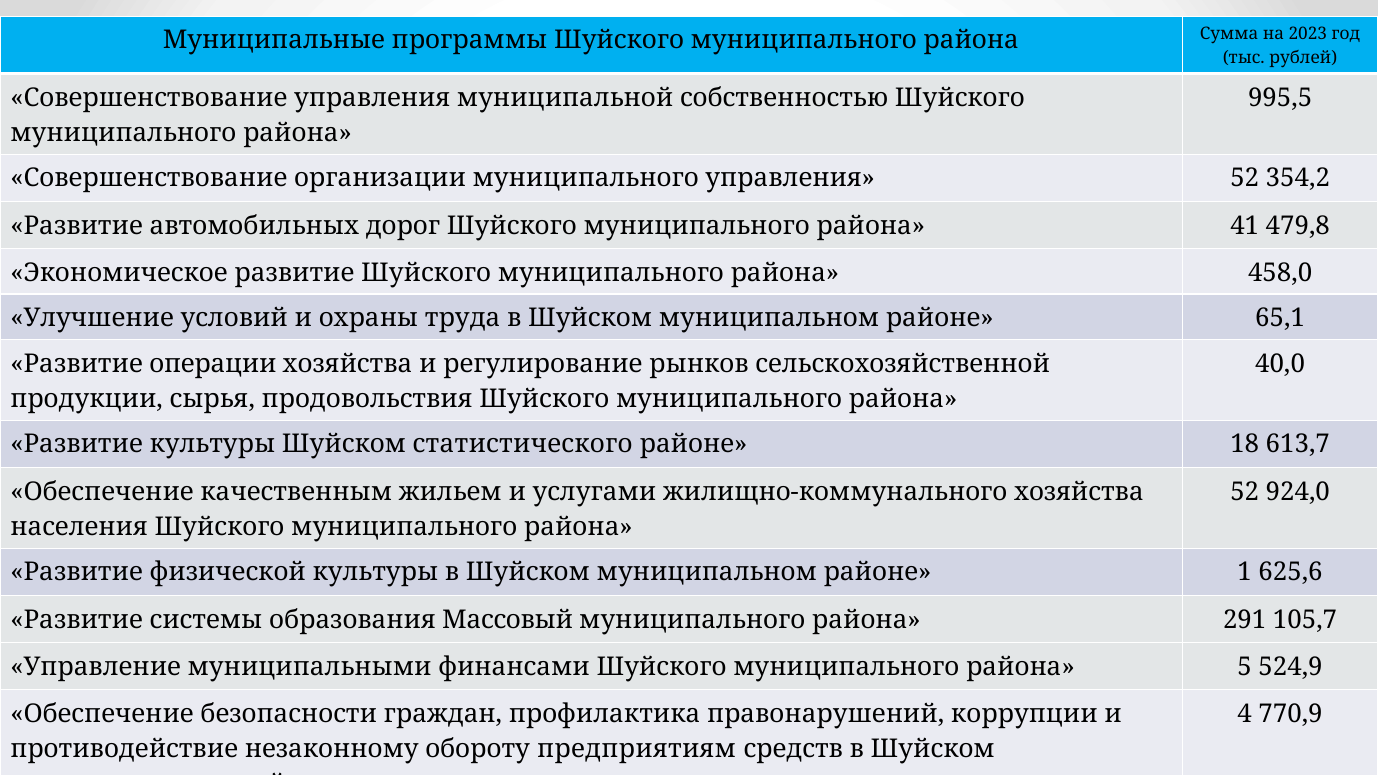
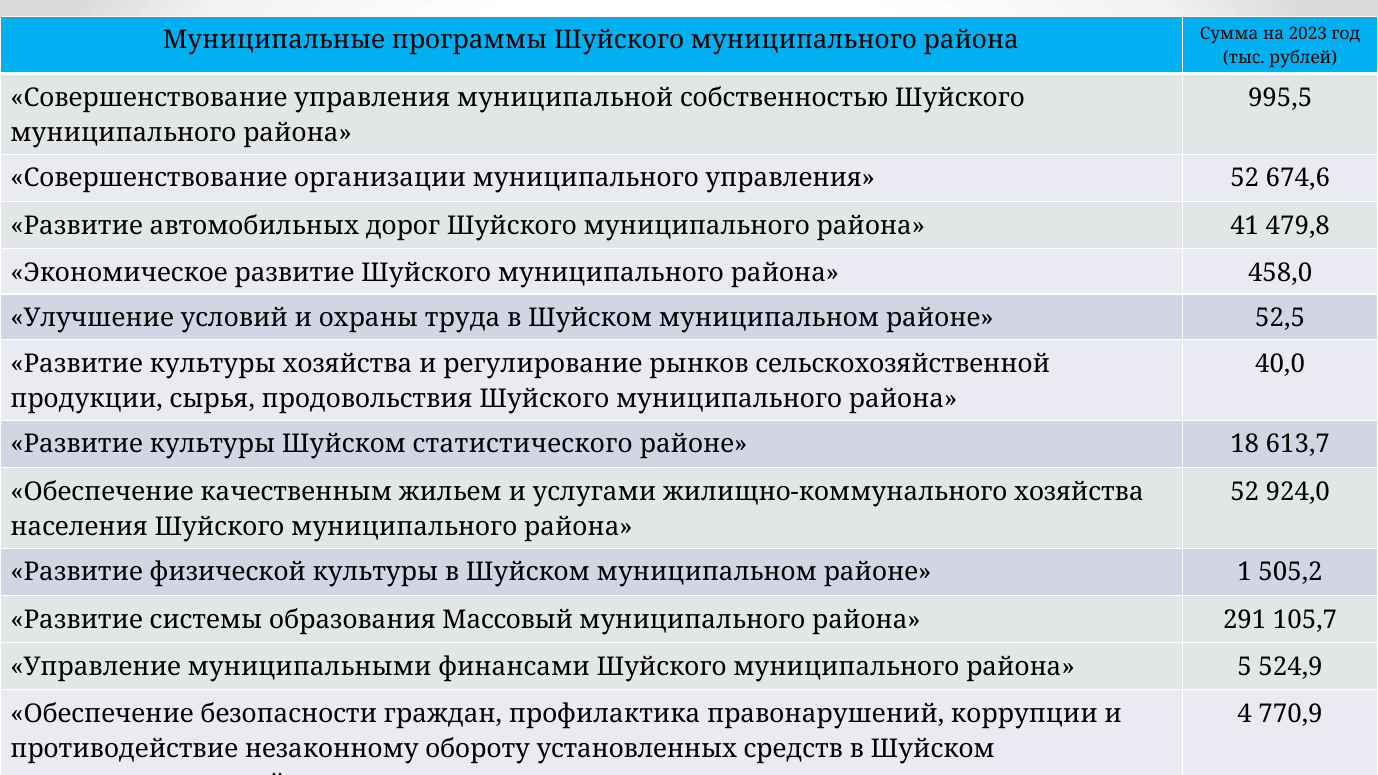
354,2: 354,2 -> 674,6
65,1: 65,1 -> 52,5
операции at (213, 364): операции -> культуры
625,6: 625,6 -> 505,2
предприятиям: предприятиям -> установленных
